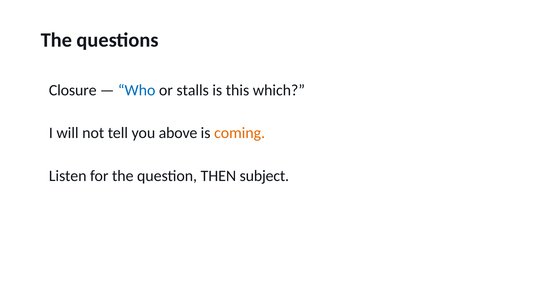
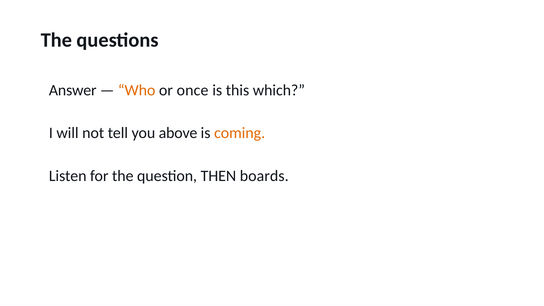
Closure: Closure -> Answer
Who colour: blue -> orange
stalls: stalls -> once
subject: subject -> boards
